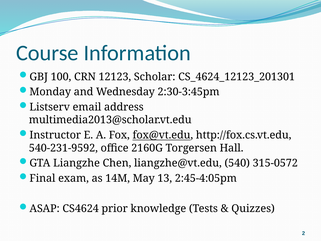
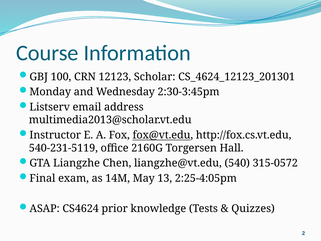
540-231-9592: 540-231-9592 -> 540-231-5119
2:45-4:05pm: 2:45-4:05pm -> 2:25-4:05pm
